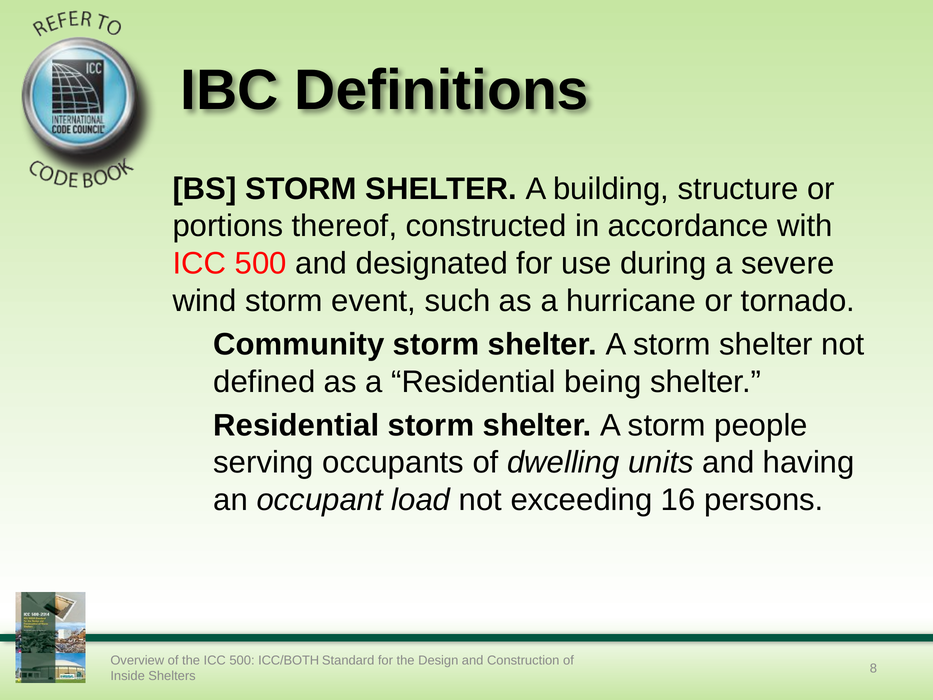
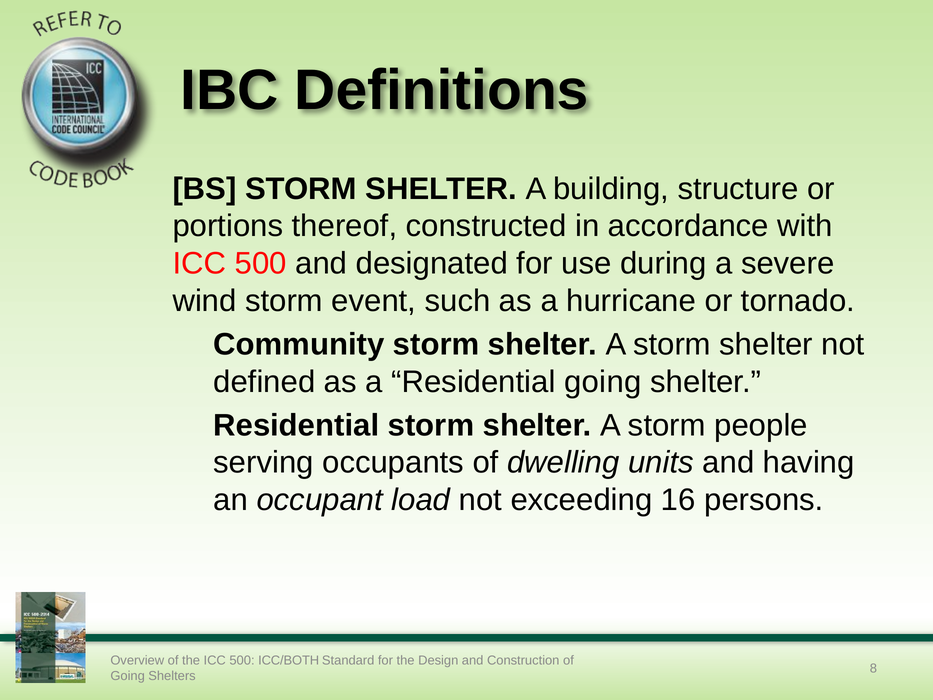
Residential being: being -> going
Inside at (128, 676): Inside -> Going
